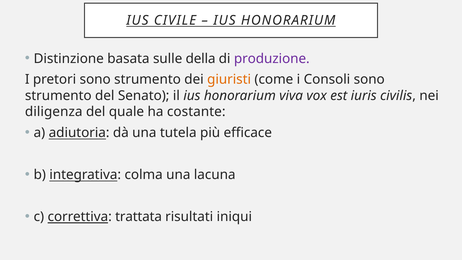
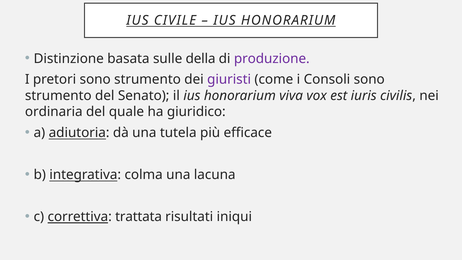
giuristi colour: orange -> purple
diligenza: diligenza -> ordinaria
costante: costante -> giuridico
